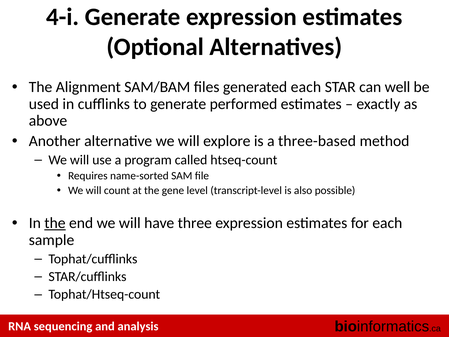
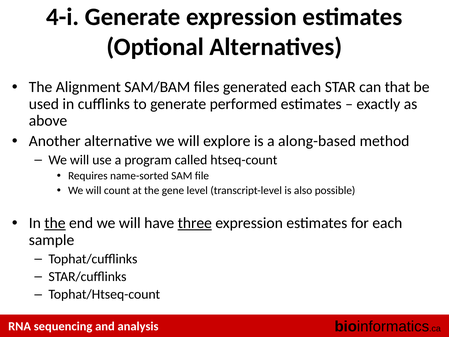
well: well -> that
three-based: three-based -> along-based
three underline: none -> present
